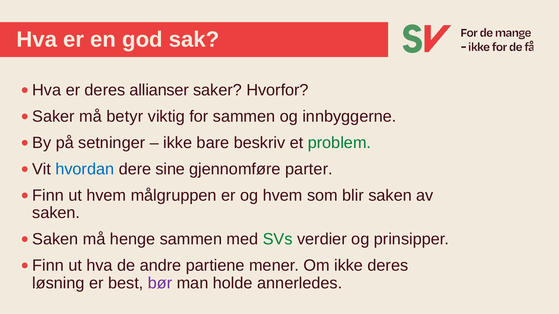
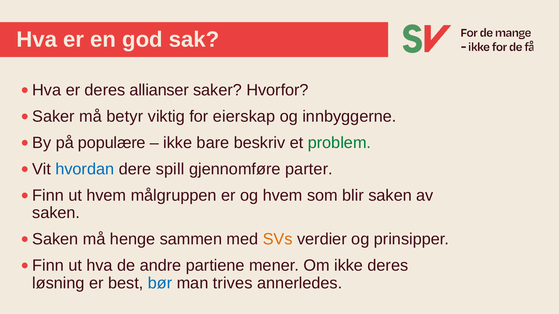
for sammen: sammen -> eierskap
setninger: setninger -> populære
sine: sine -> spill
SVs colour: green -> orange
bør colour: purple -> blue
holde: holde -> trives
